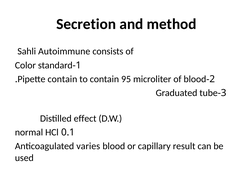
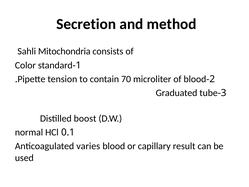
Autoimmune: Autoimmune -> Mitochondria
contain at (62, 79): contain -> tension
95: 95 -> 70
effect: effect -> boost
